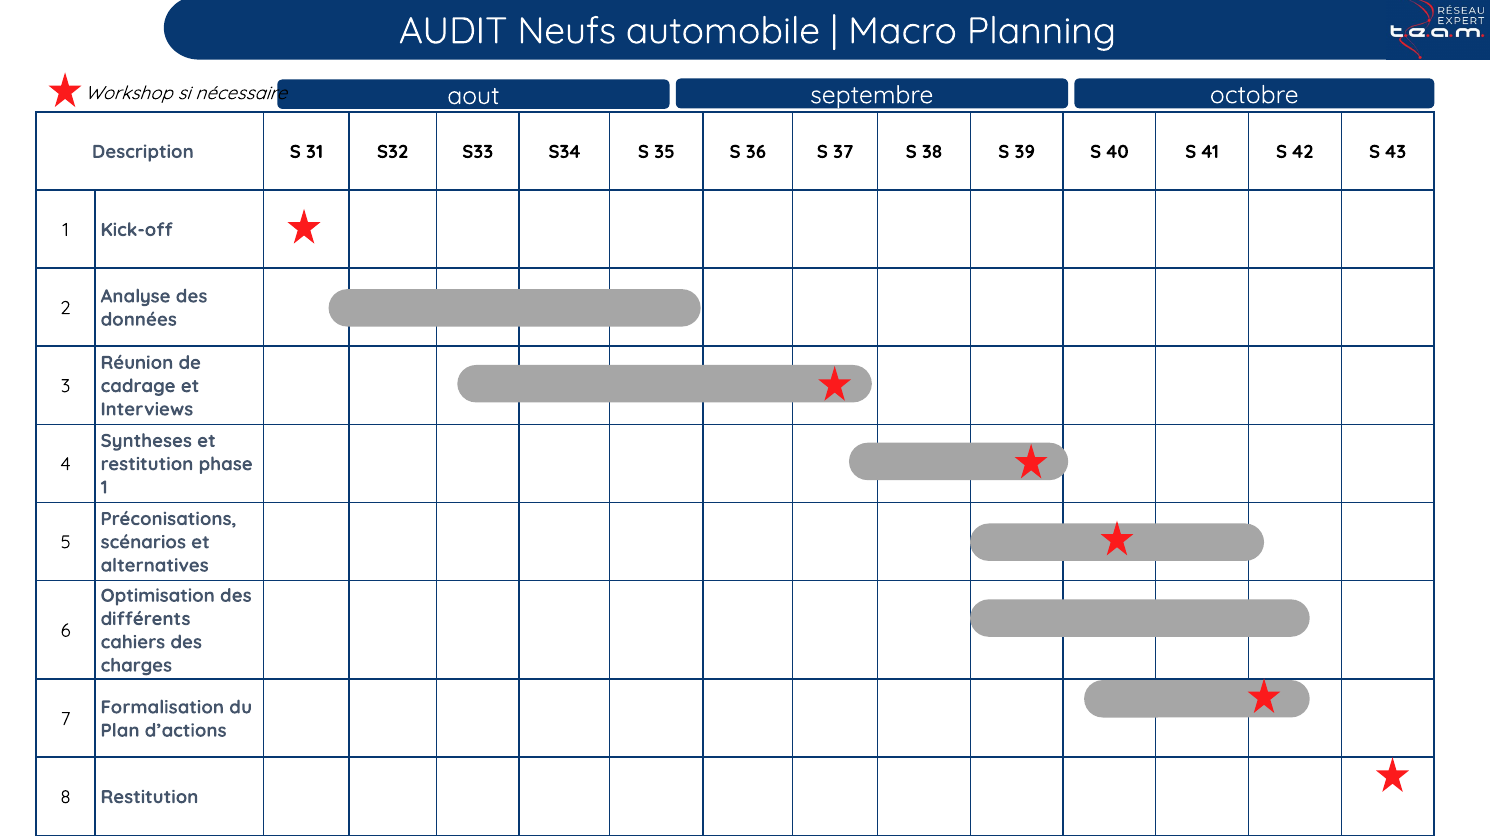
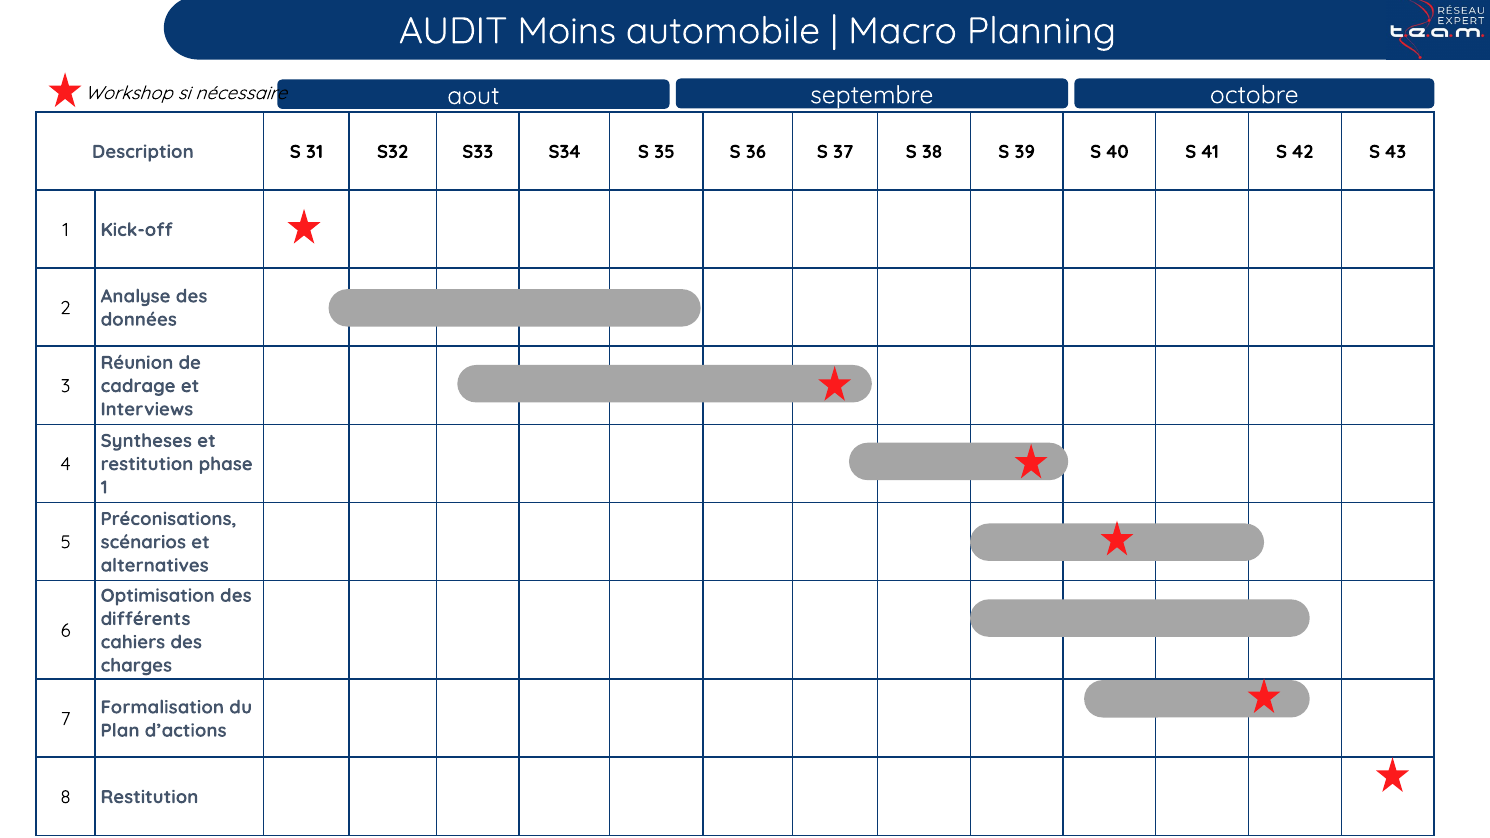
Neufs: Neufs -> Moins
